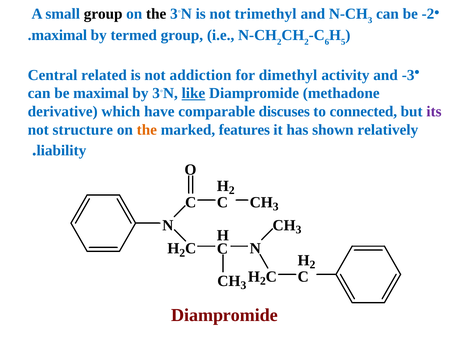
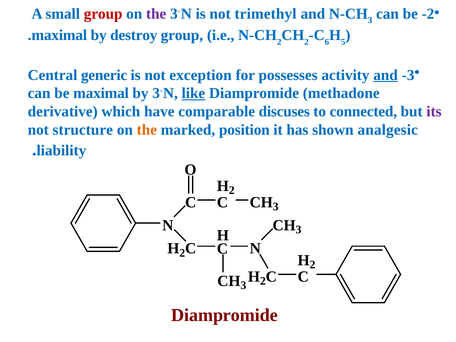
group at (103, 14) colour: black -> red
the at (156, 14) colour: black -> purple
termed: termed -> destroy
related: related -> generic
addiction: addiction -> exception
dimethyl: dimethyl -> possesses
and at (386, 75) underline: none -> present
features: features -> position
relatively: relatively -> analgesic
